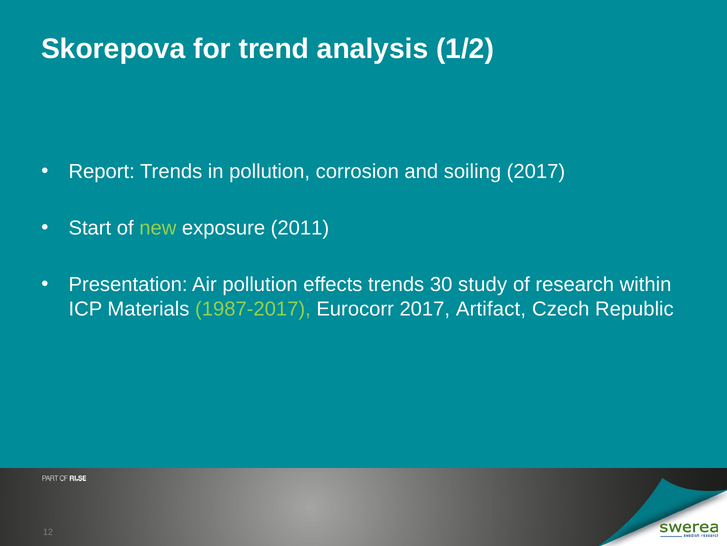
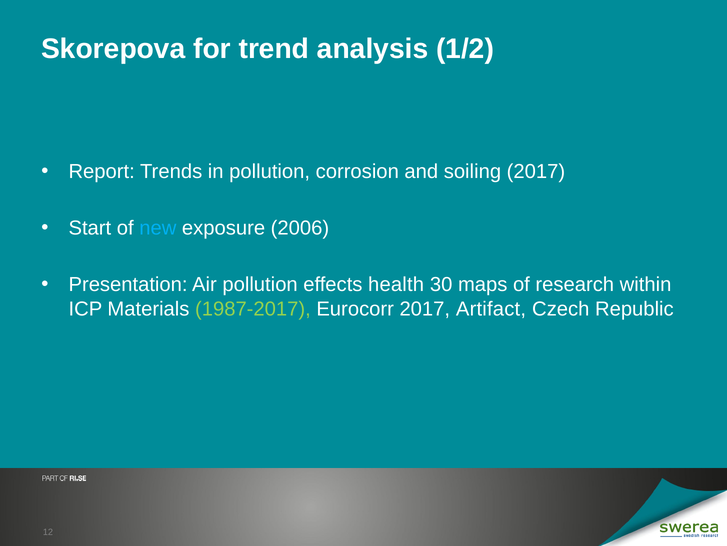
new colour: light green -> light blue
2011: 2011 -> 2006
effects trends: trends -> health
study: study -> maps
